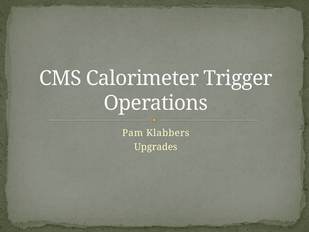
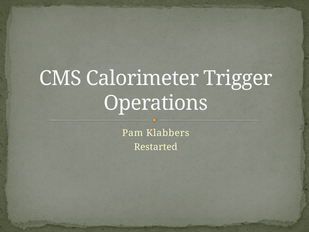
Upgrades: Upgrades -> Restarted
